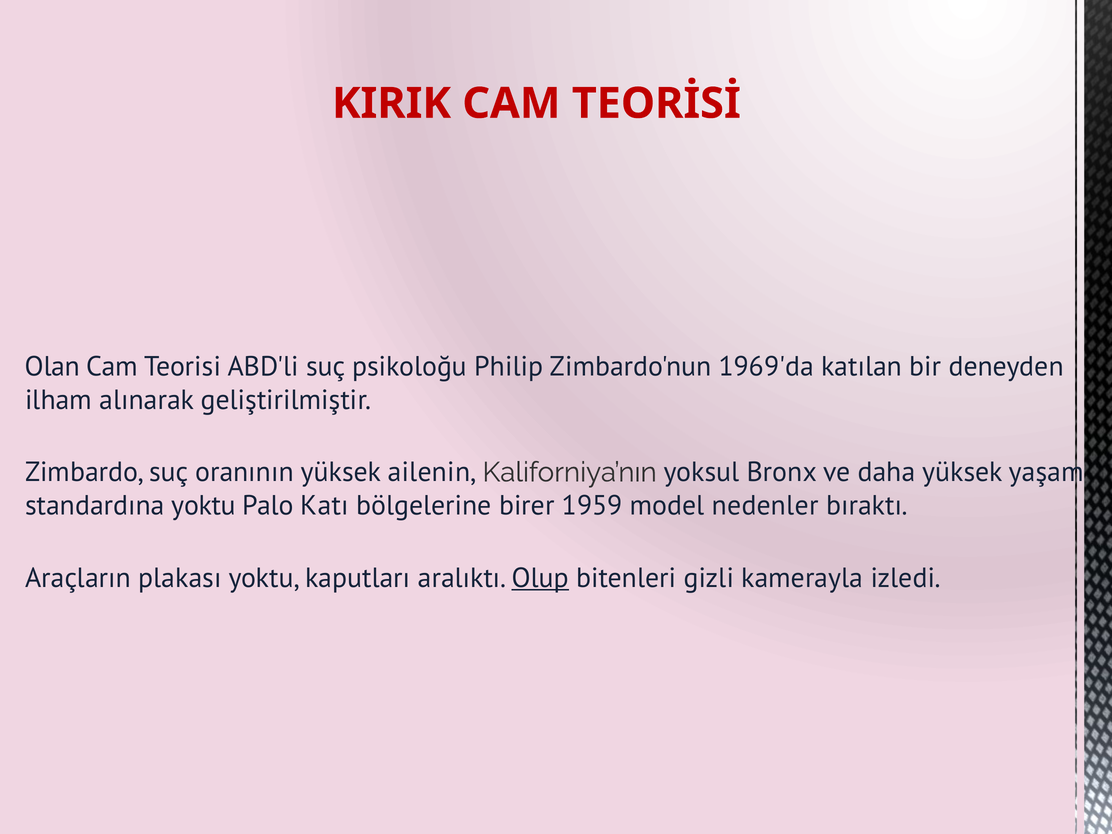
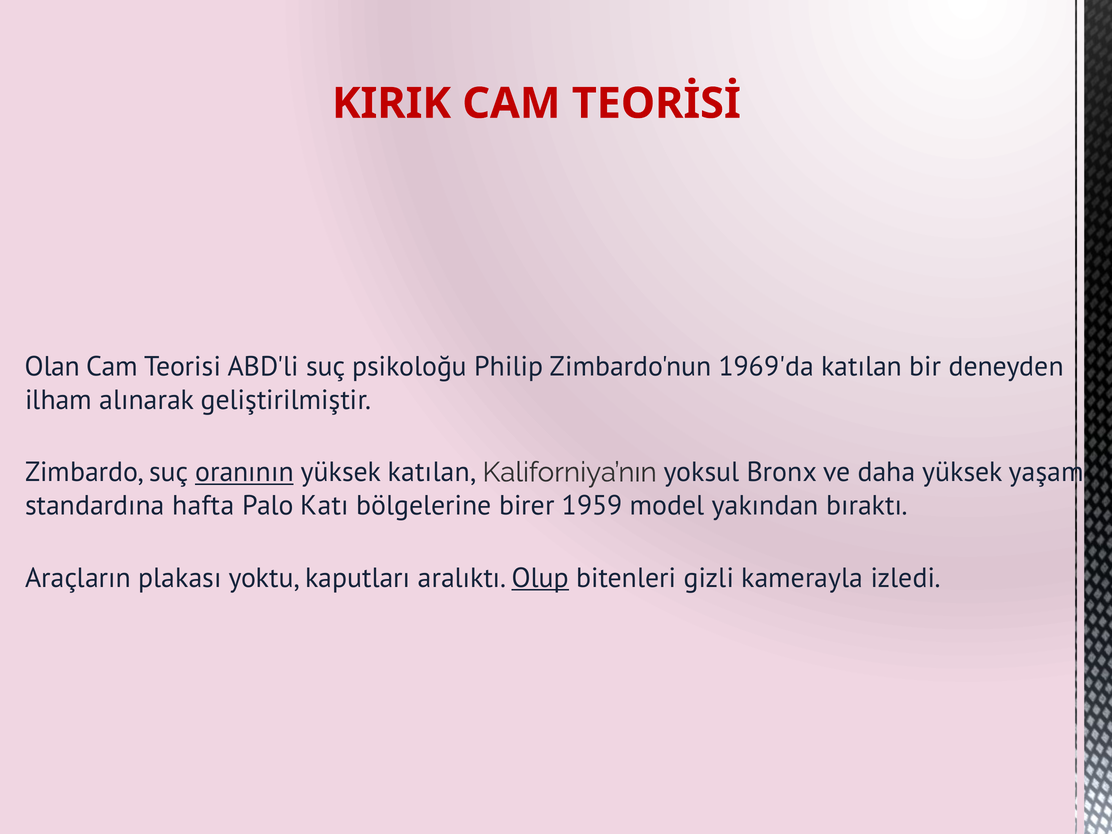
oranının underline: none -> present
yüksek ailenin: ailenin -> katılan
standardına yoktu: yoktu -> hafta
nedenler: nedenler -> yakından
